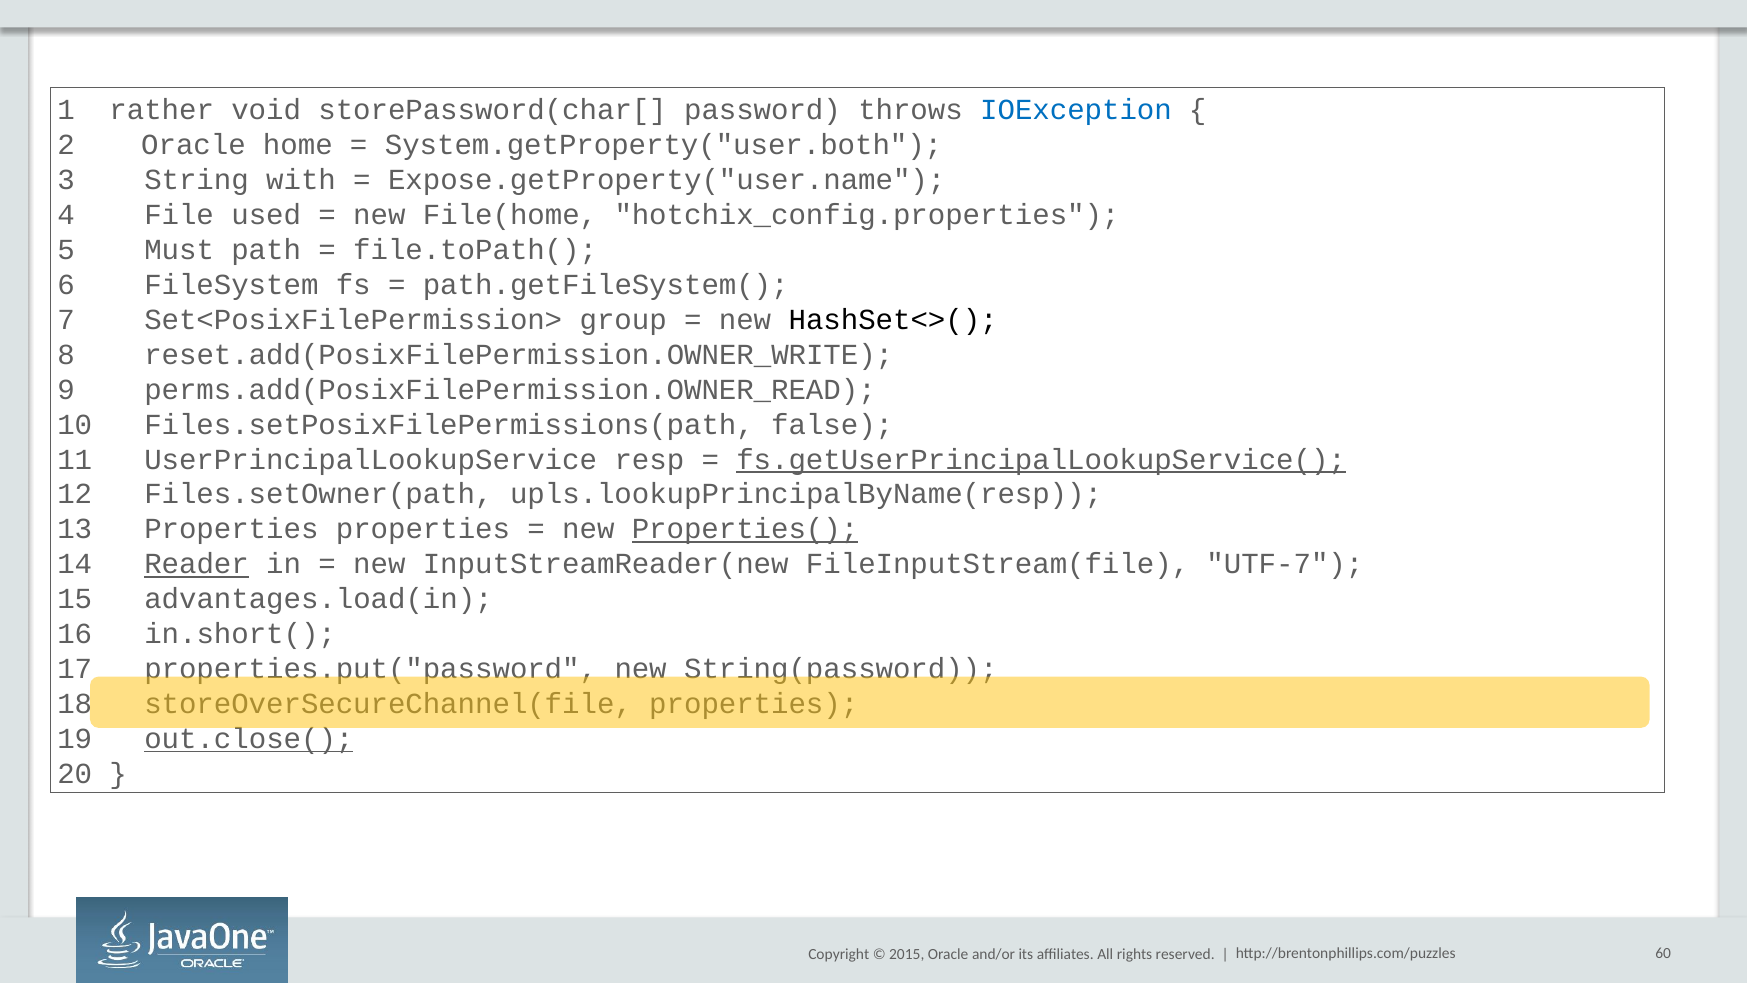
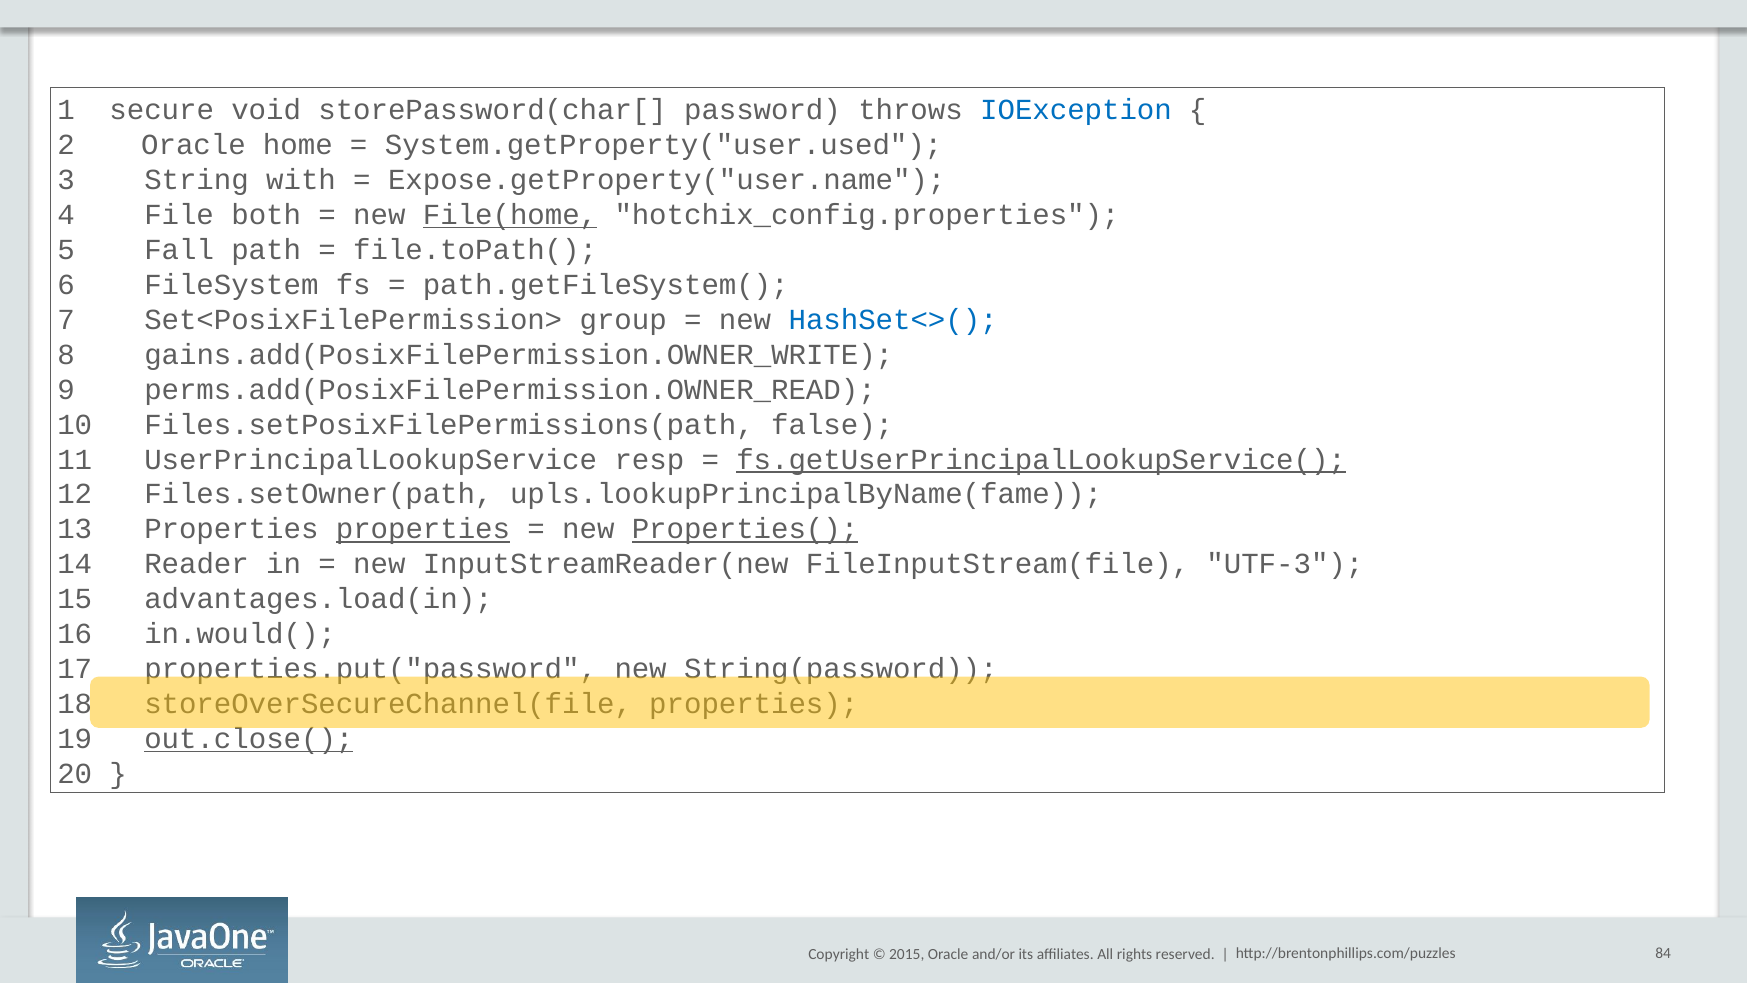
rather: rather -> secure
System.getProperty("user.both: System.getProperty("user.both -> System.getProperty("user.used
used: used -> both
File(home underline: none -> present
Must: Must -> Fall
HashSet<>( colour: black -> blue
reset.add(PosixFilePermission.OWNER_WRITE: reset.add(PosixFilePermission.OWNER_WRITE -> gains.add(PosixFilePermission.OWNER_WRITE
upls.lookupPrincipalByName(resp: upls.lookupPrincipalByName(resp -> upls.lookupPrincipalByName(fame
properties at (423, 529) underline: none -> present
Reader underline: present -> none
UTF-7: UTF-7 -> UTF-3
in.short(: in.short( -> in.would(
60: 60 -> 84
